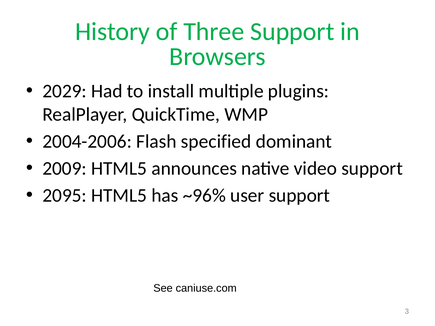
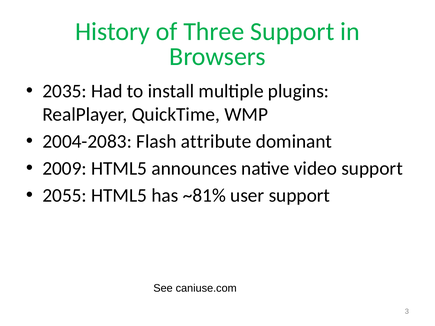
2029: 2029 -> 2035
2004-2006: 2004-2006 -> 2004-2083
specified: specified -> attribute
2095: 2095 -> 2055
~96%: ~96% -> ~81%
